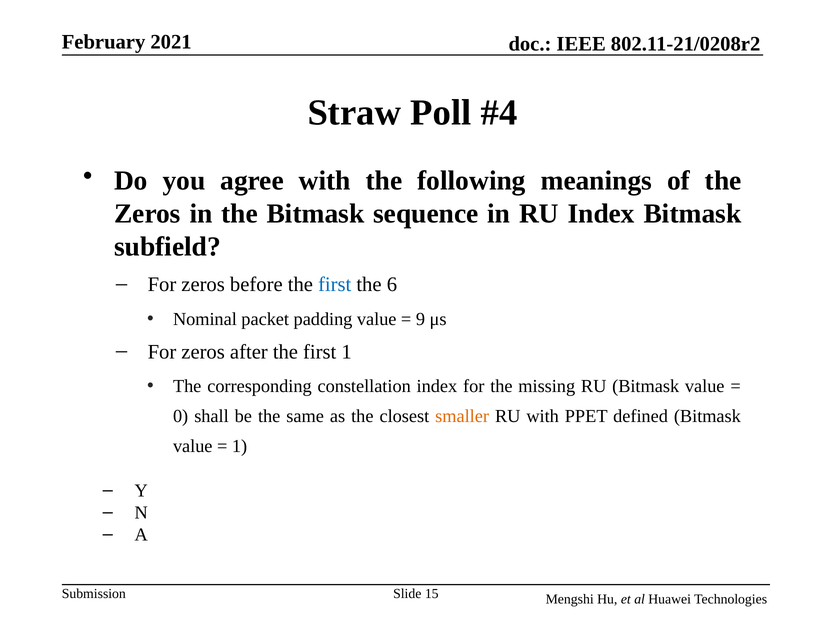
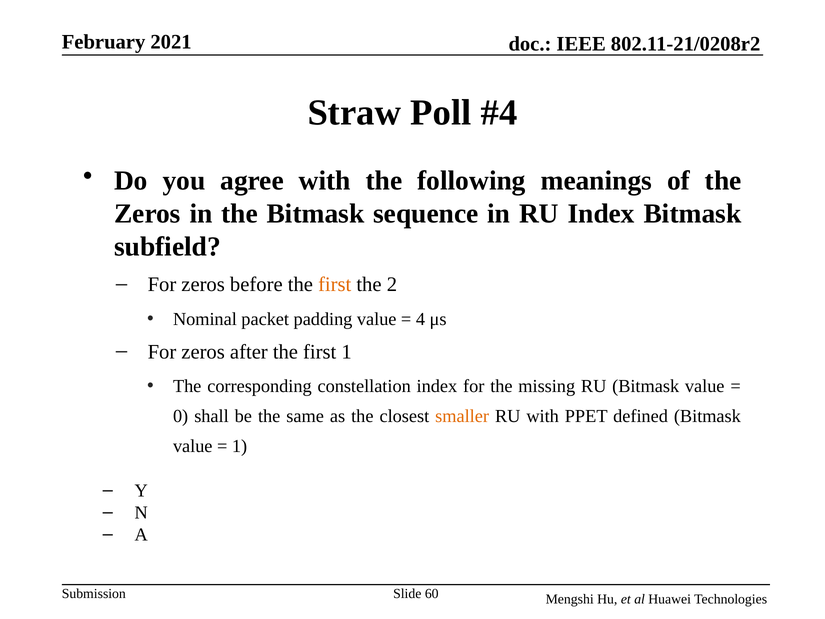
first at (335, 284) colour: blue -> orange
6: 6 -> 2
9: 9 -> 4
15: 15 -> 60
